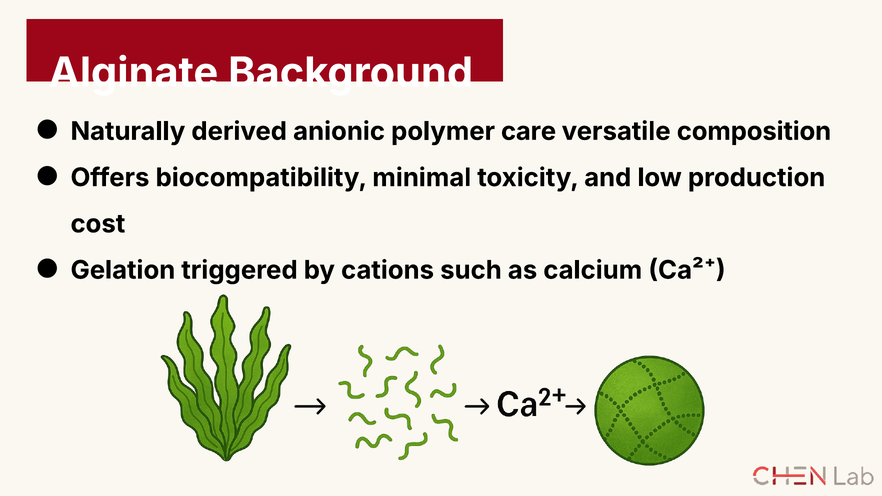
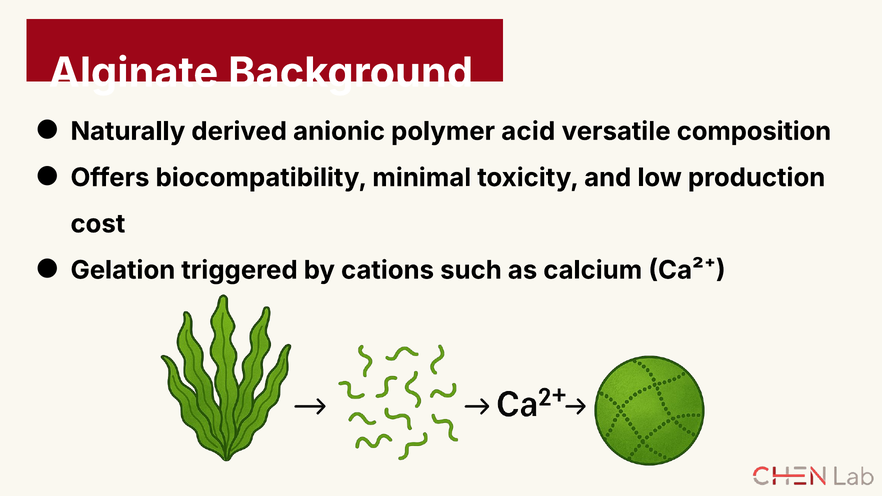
care: care -> acid
